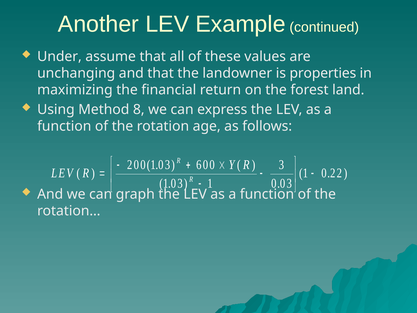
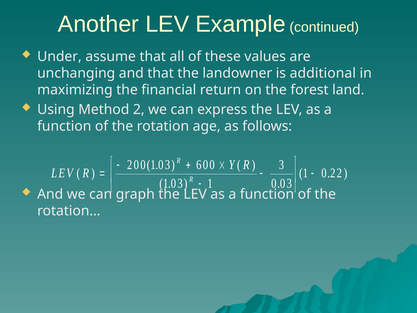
properties: properties -> additional
8: 8 -> 2
